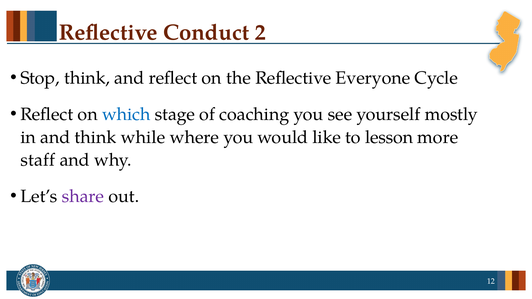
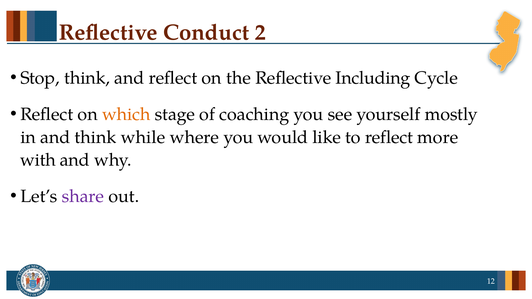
Everyone: Everyone -> Including
which colour: blue -> orange
to lesson: lesson -> reflect
staff: staff -> with
